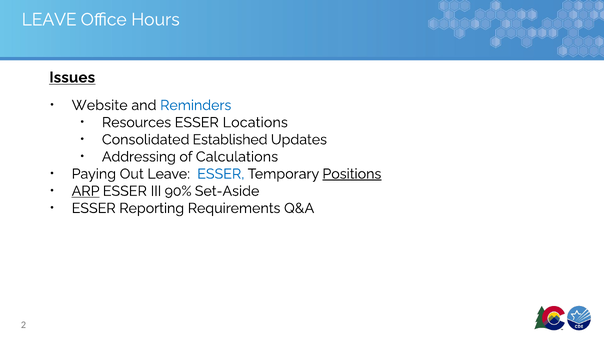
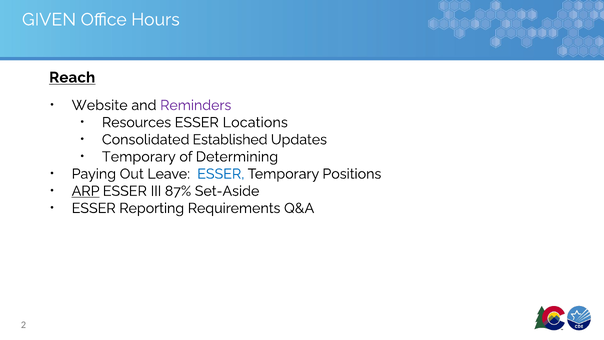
LEAVE at (49, 20): LEAVE -> GIVEN
Issues: Issues -> Reach
Reminders colour: blue -> purple
Addressing at (139, 157): Addressing -> Temporary
Calculations: Calculations -> Determining
Positions underline: present -> none
90%: 90% -> 87%
